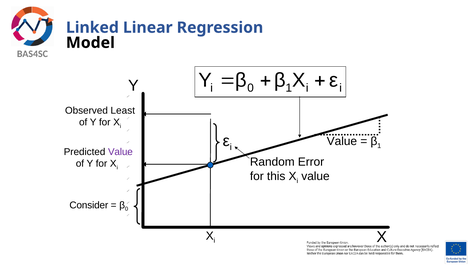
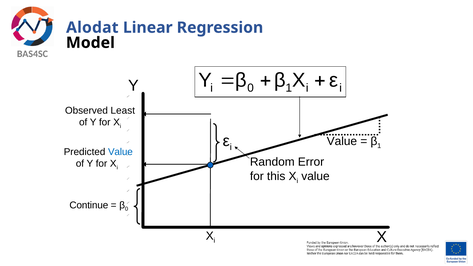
Linked: Linked -> Alodat
Value at (120, 152) colour: purple -> blue
Consider: Consider -> Continue
